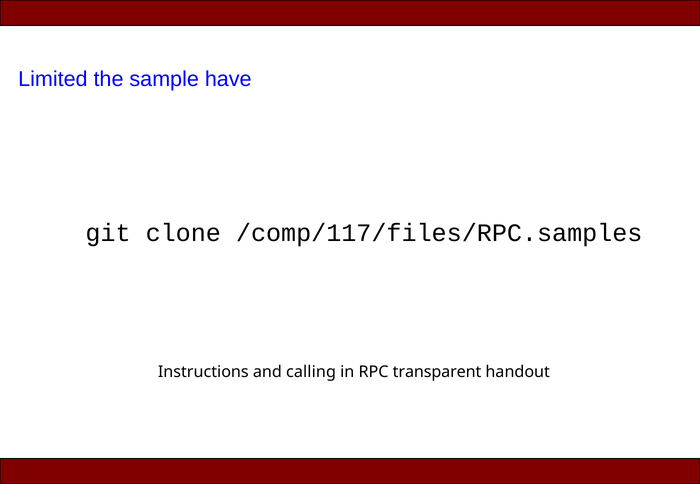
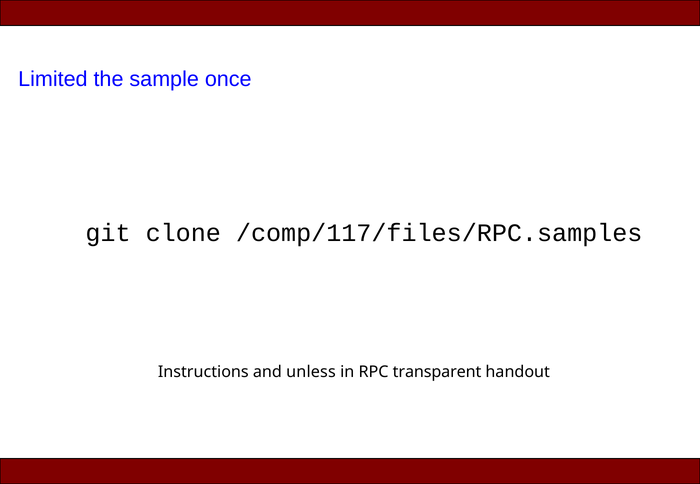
have: have -> once
calling: calling -> unless
